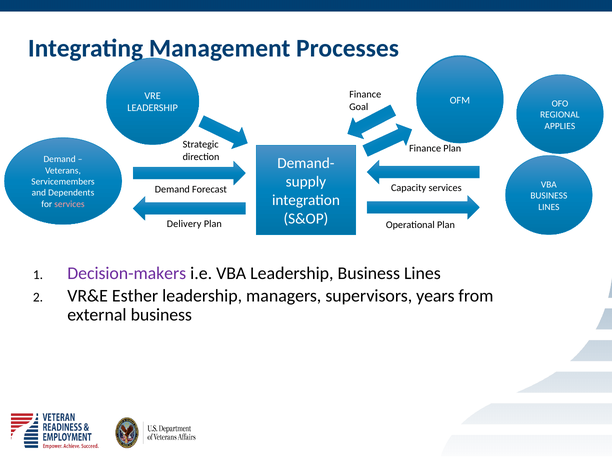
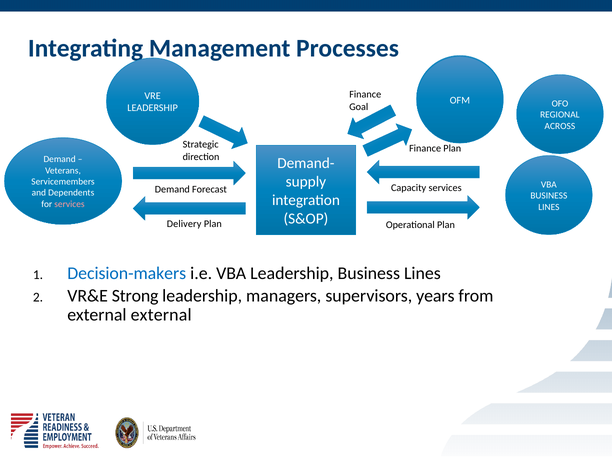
APPLIES: APPLIES -> ACROSS
Decision-makers colour: purple -> blue
Esther: Esther -> Strong
external business: business -> external
